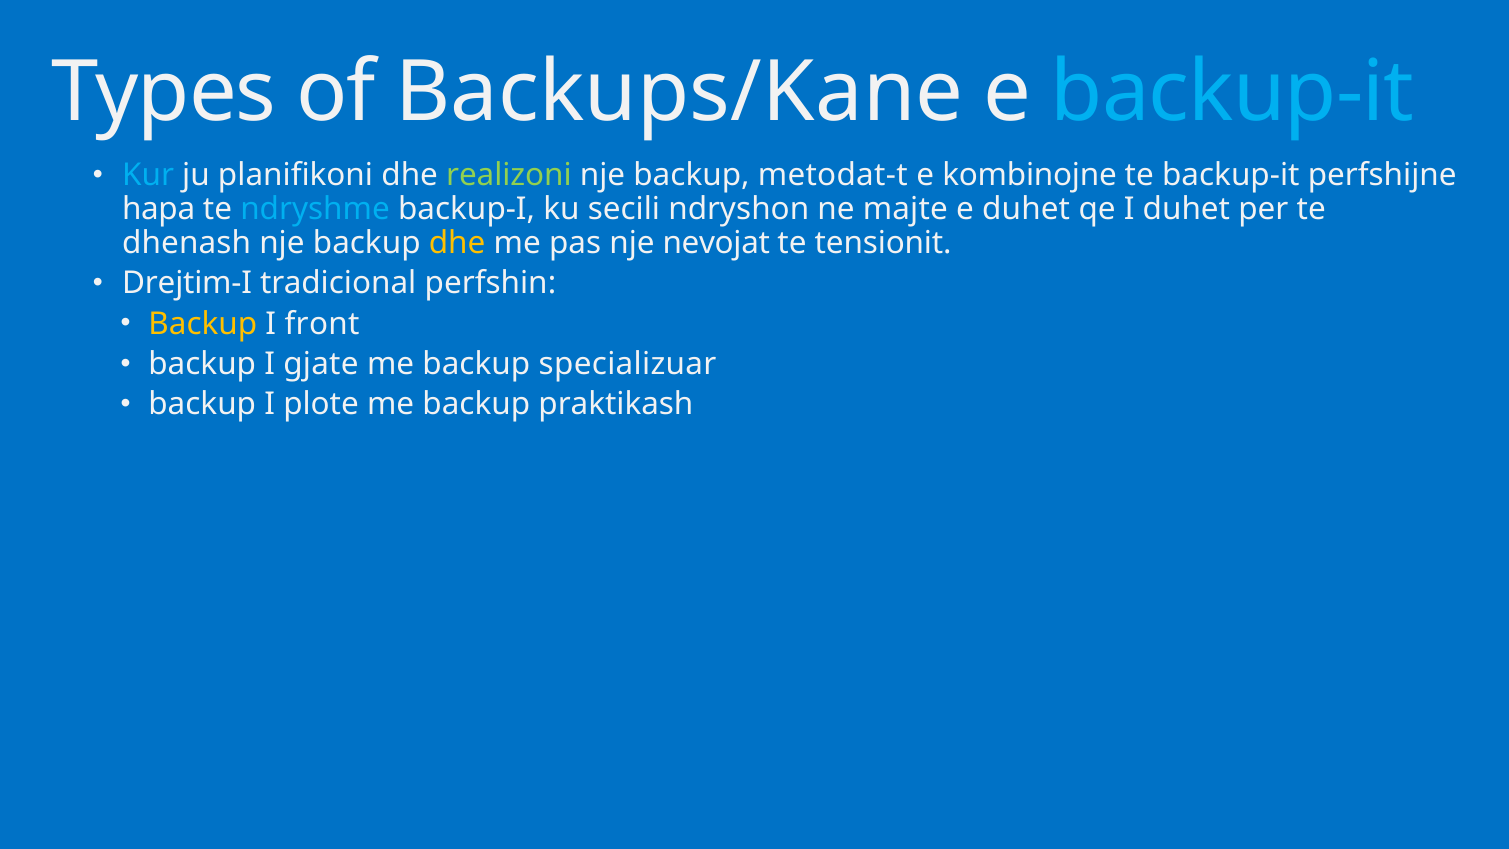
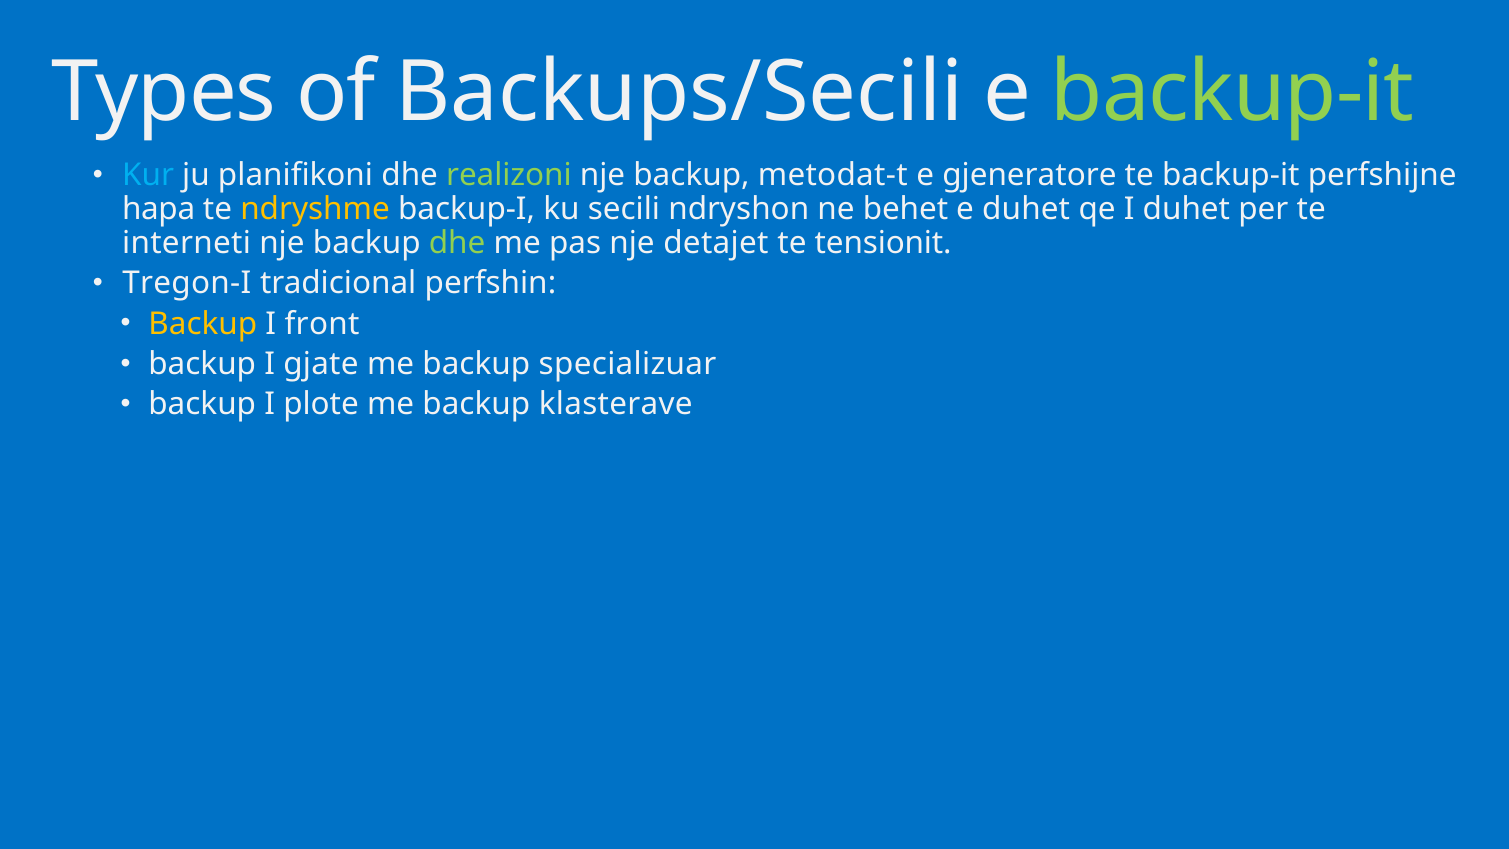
Backups/Kane: Backups/Kane -> Backups/Secili
backup-it at (1233, 92) colour: light blue -> light green
kombinojne: kombinojne -> gjeneratore
ndryshme colour: light blue -> yellow
majte: majte -> behet
dhenash: dhenash -> interneti
dhe at (457, 243) colour: yellow -> light green
nevojat: nevojat -> detajet
Drejtim-I: Drejtim-I -> Tregon-I
praktikash: praktikash -> klasterave
